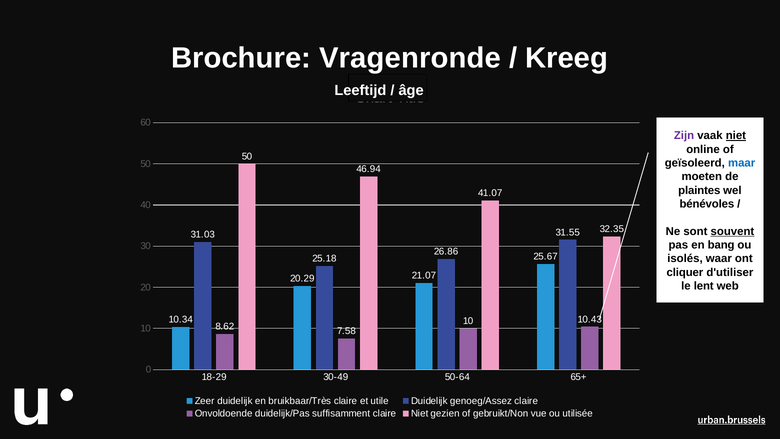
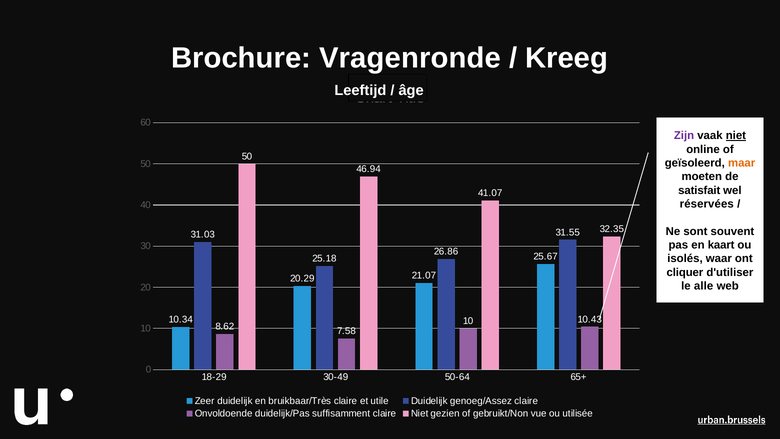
maar colour: blue -> orange
plaintes: plaintes -> satisfait
bénévoles: bénévoles -> réservées
souvent underline: present -> none
bang: bang -> kaart
lent: lent -> alle
